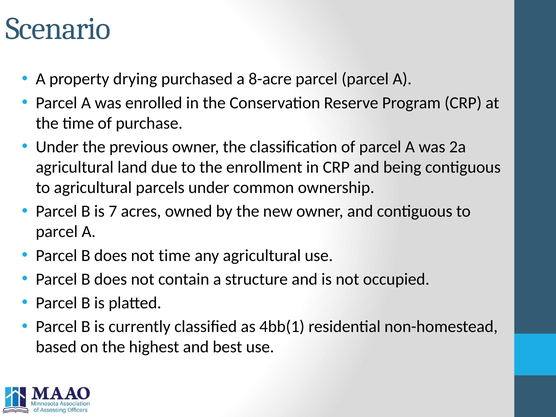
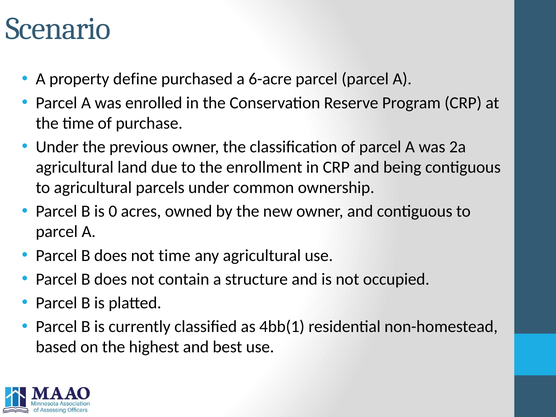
drying: drying -> define
8-acre: 8-acre -> 6-acre
7: 7 -> 0
